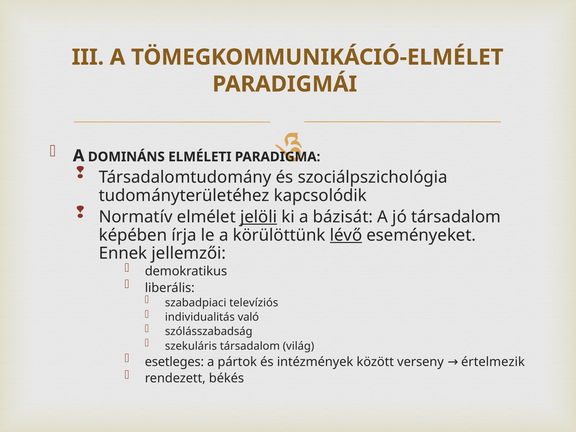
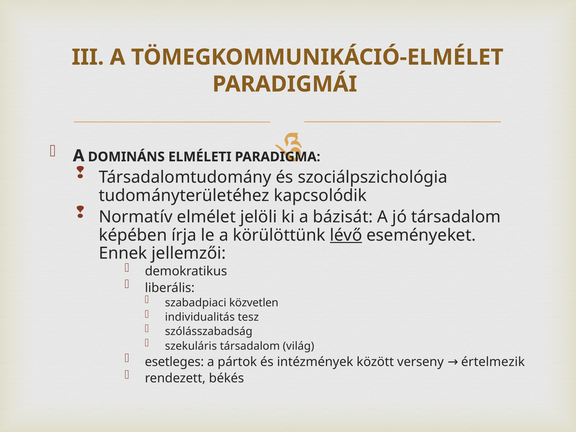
jelöli underline: present -> none
televíziós: televíziós -> közvetlen
való: való -> tesz
